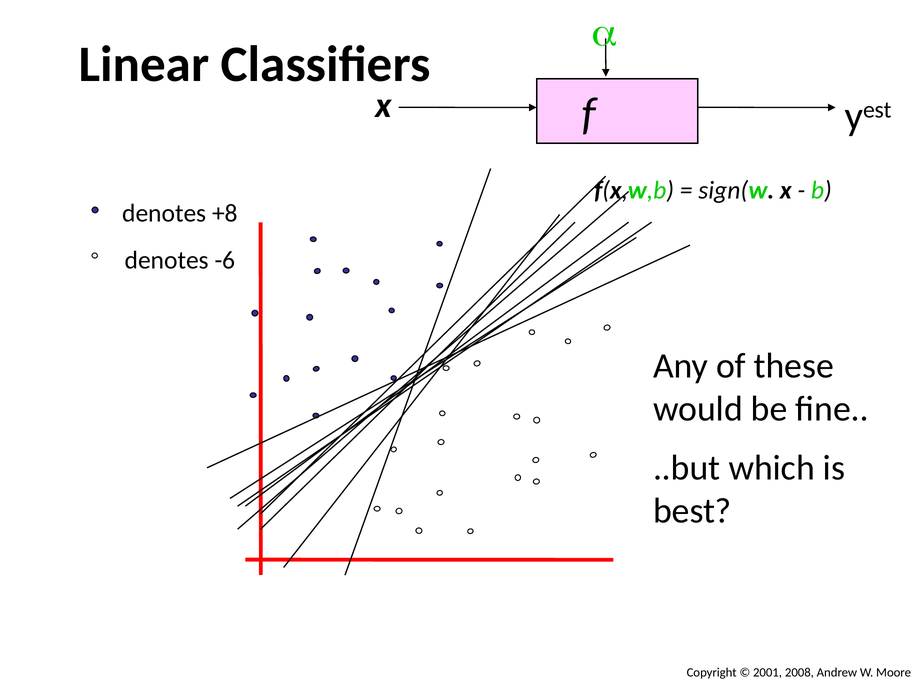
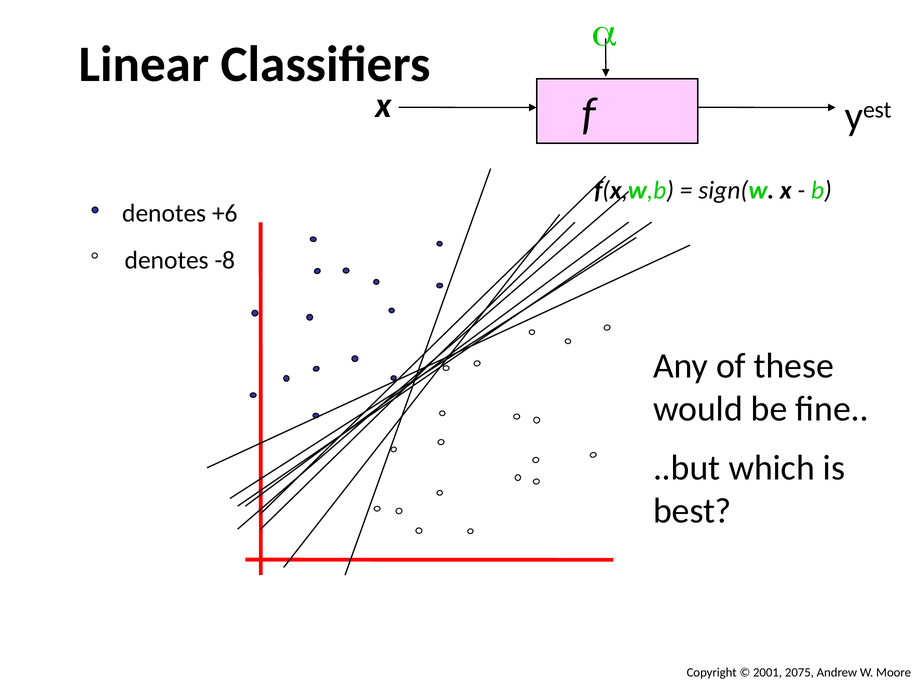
+8: +8 -> +6
-6: -6 -> -8
2008: 2008 -> 2075
